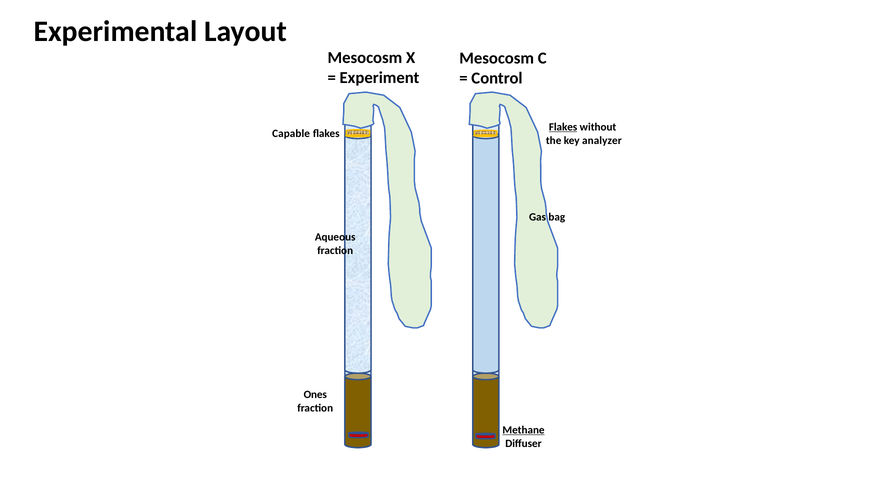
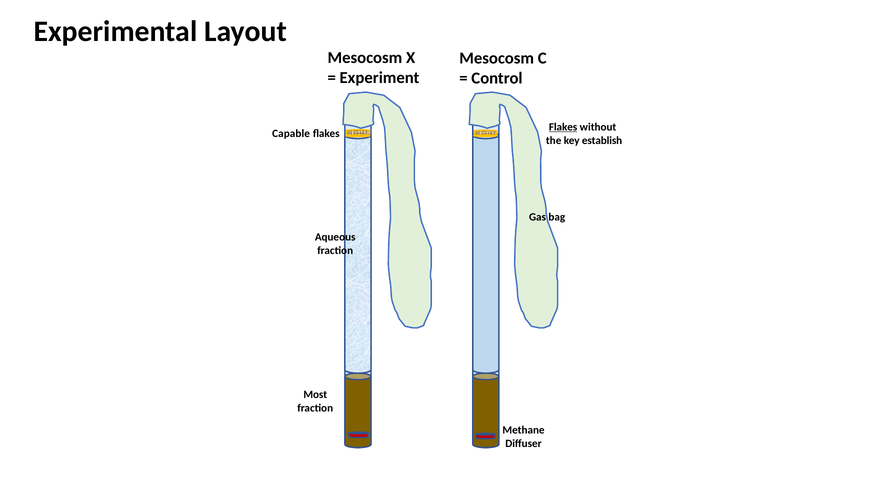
analyzer: analyzer -> establish
Ones: Ones -> Most
Methane underline: present -> none
